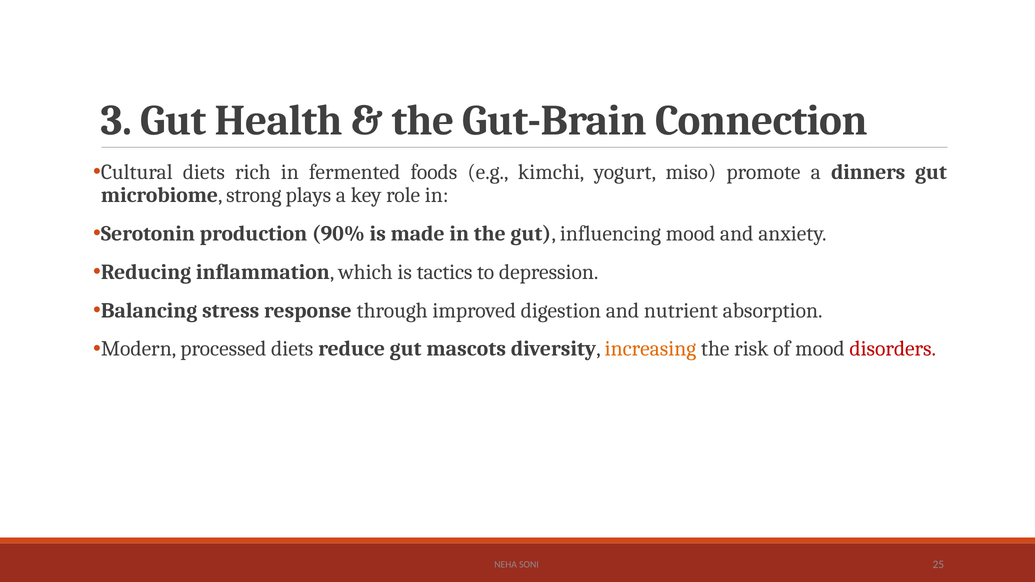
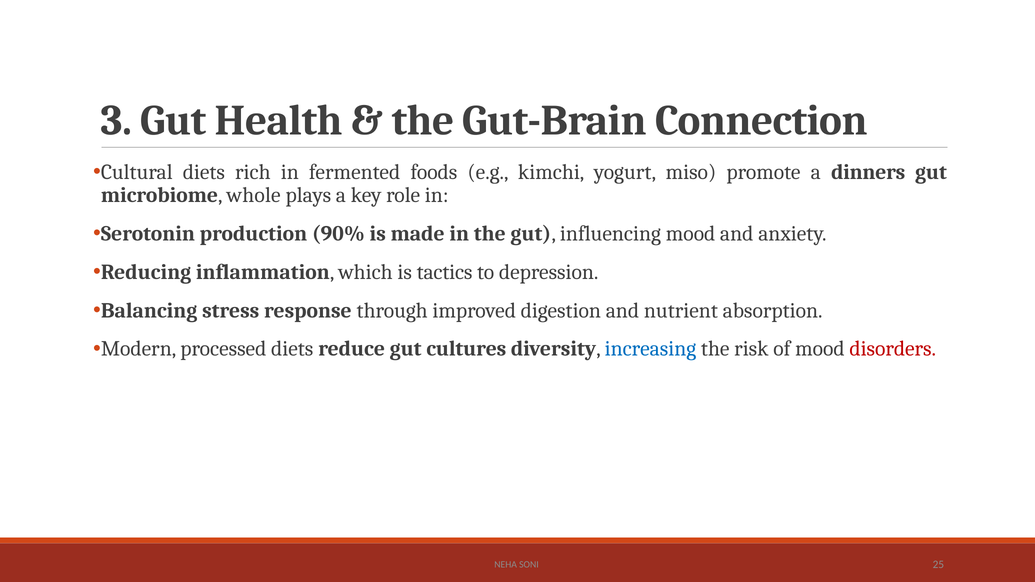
strong: strong -> whole
mascots: mascots -> cultures
increasing colour: orange -> blue
